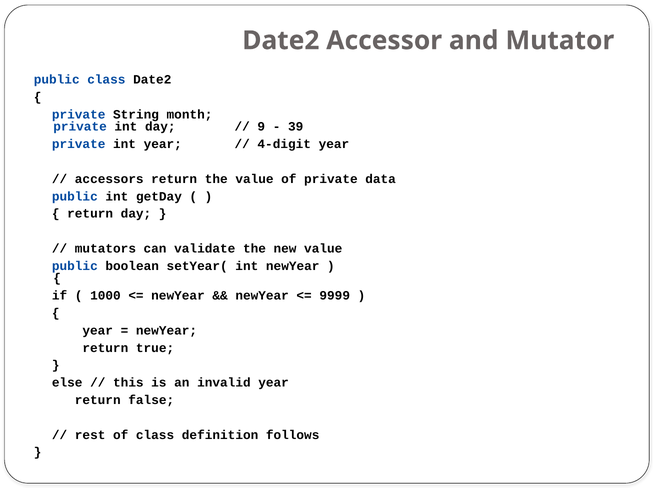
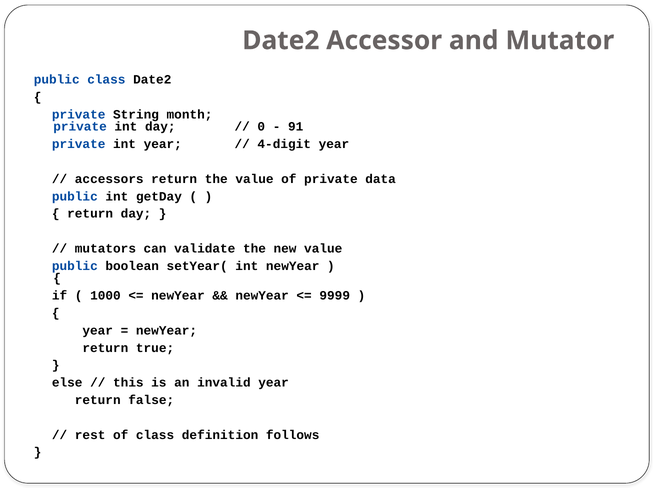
9: 9 -> 0
39: 39 -> 91
